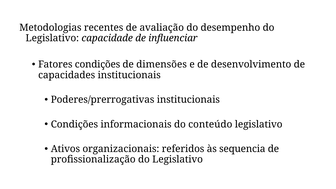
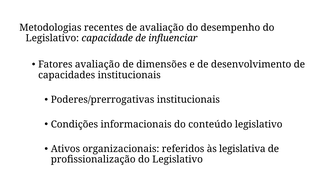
Fatores condições: condições -> avaliação
sequencia: sequencia -> legislativa
